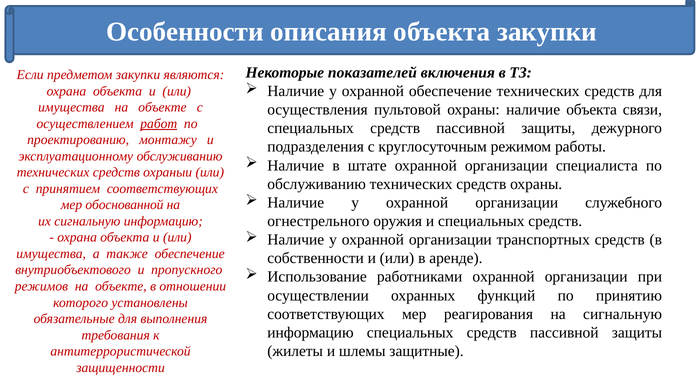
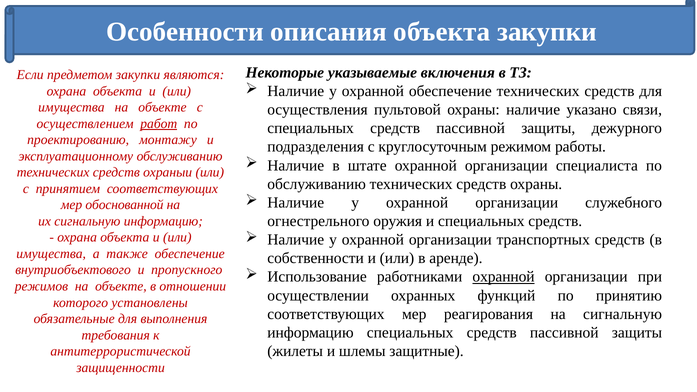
показателей: показателей -> указываемые
наличие объекта: объекта -> указано
охранной at (504, 277) underline: none -> present
